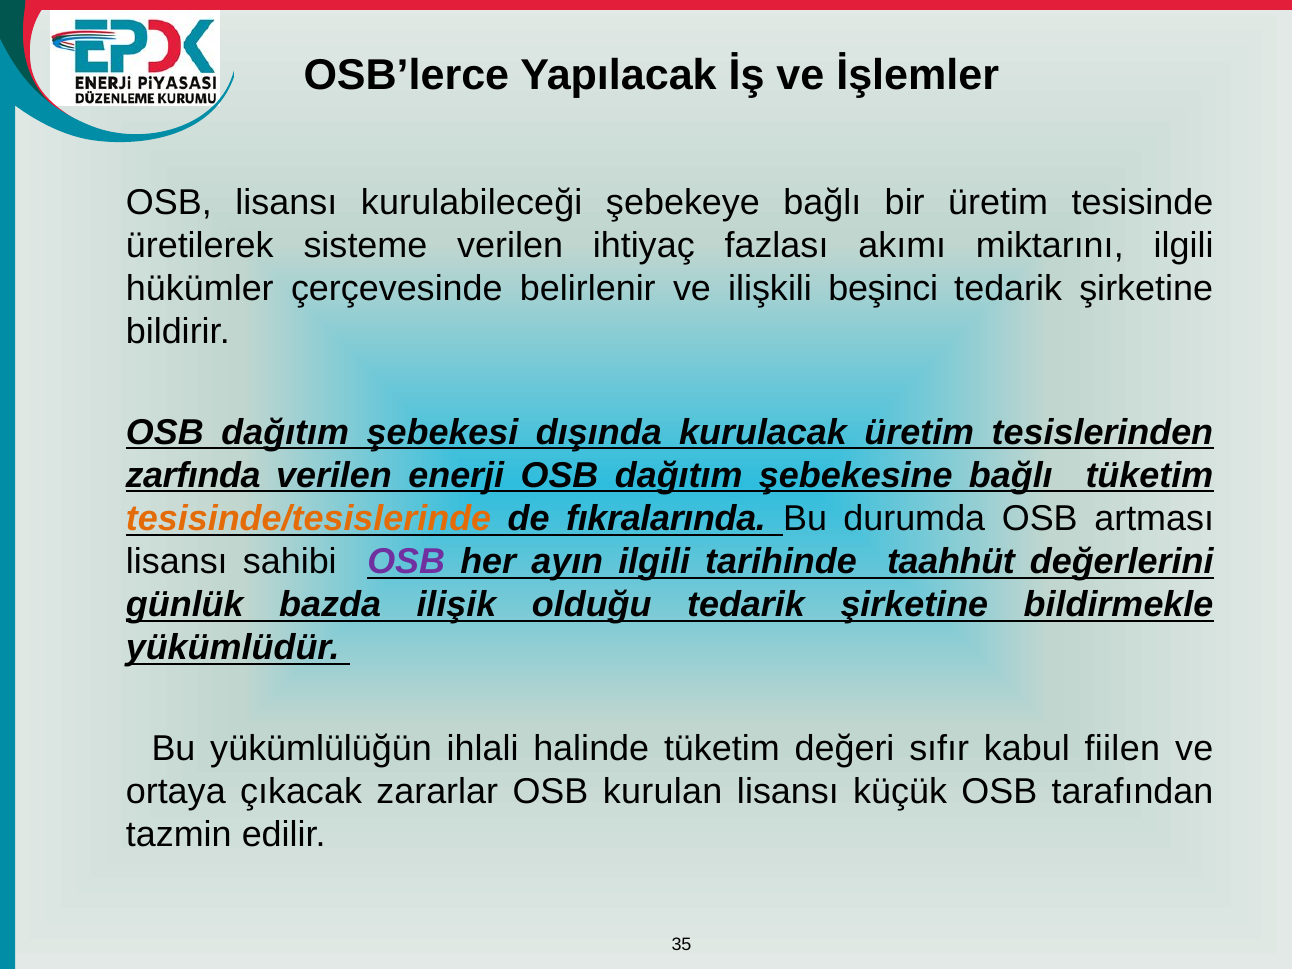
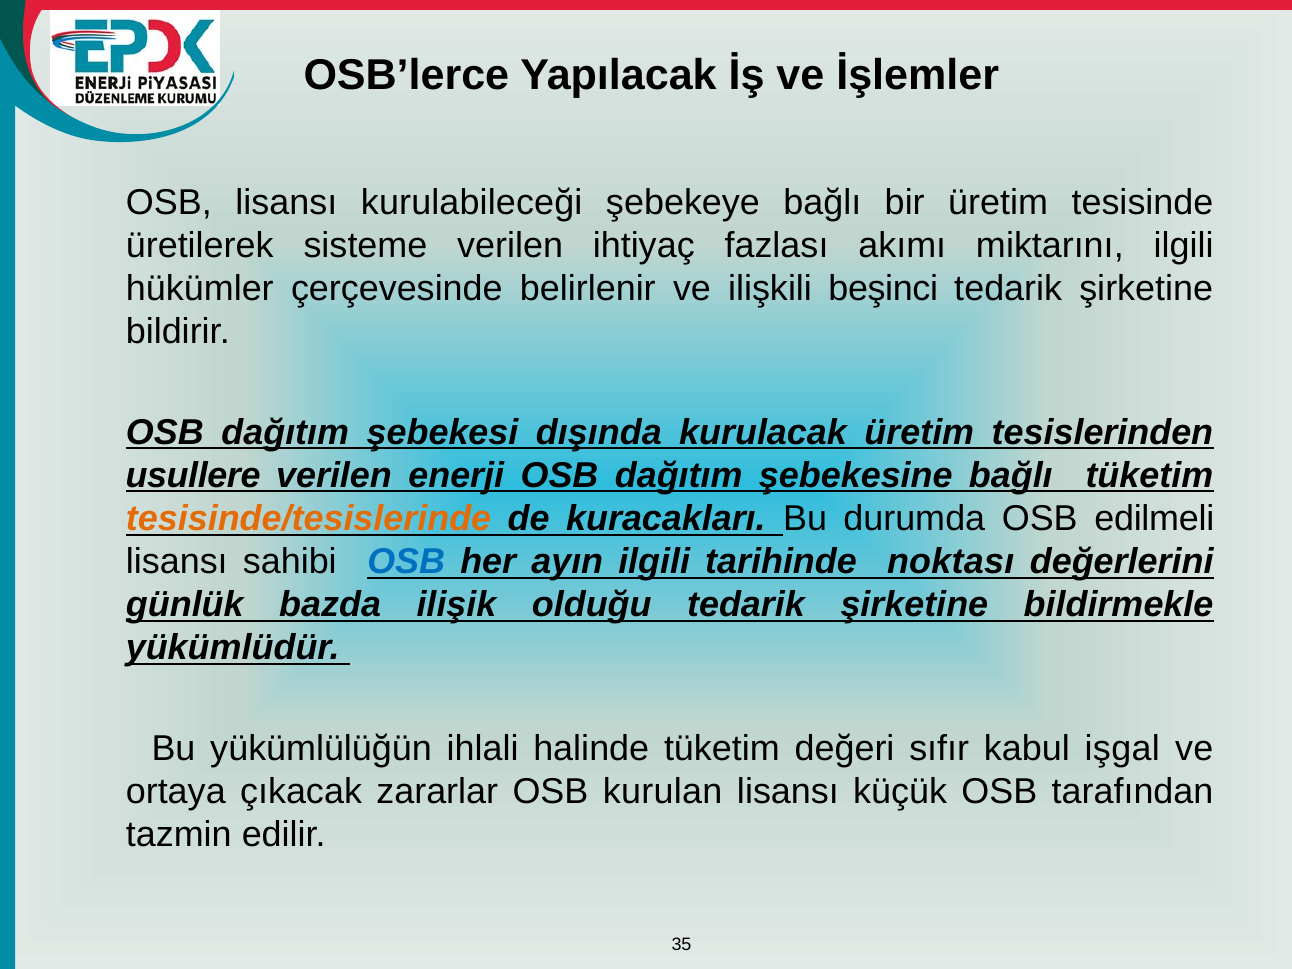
zarfında: zarfında -> usullere
fıkralarında: fıkralarında -> kuracakları
artması: artması -> edilmeli
OSB at (406, 562) colour: purple -> blue
taahhüt: taahhüt -> noktası
fiilen: fiilen -> işgal
